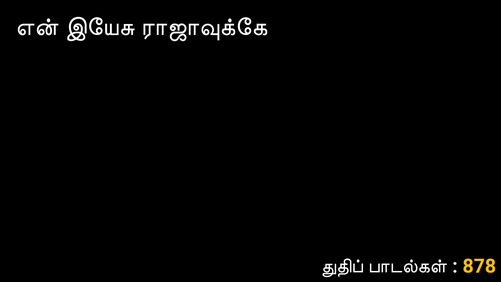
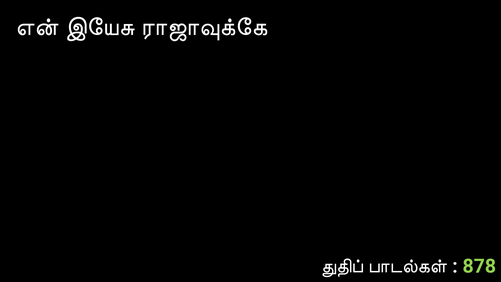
878 colour: yellow -> light green
